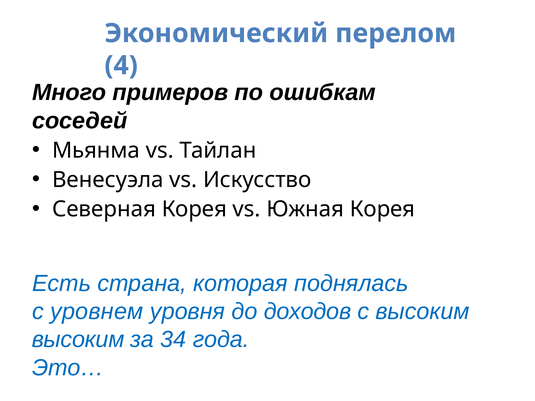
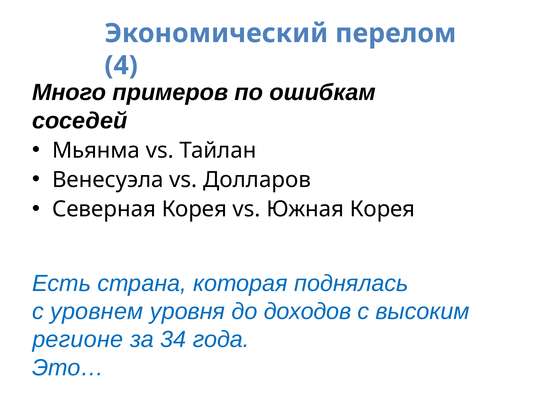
Искусство: Искусство -> Долларов
высоким at (78, 340): высоким -> регионе
